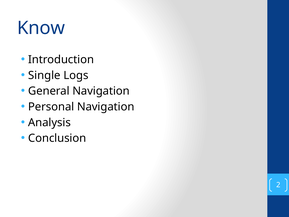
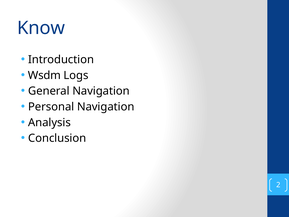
Single: Single -> Wsdm
